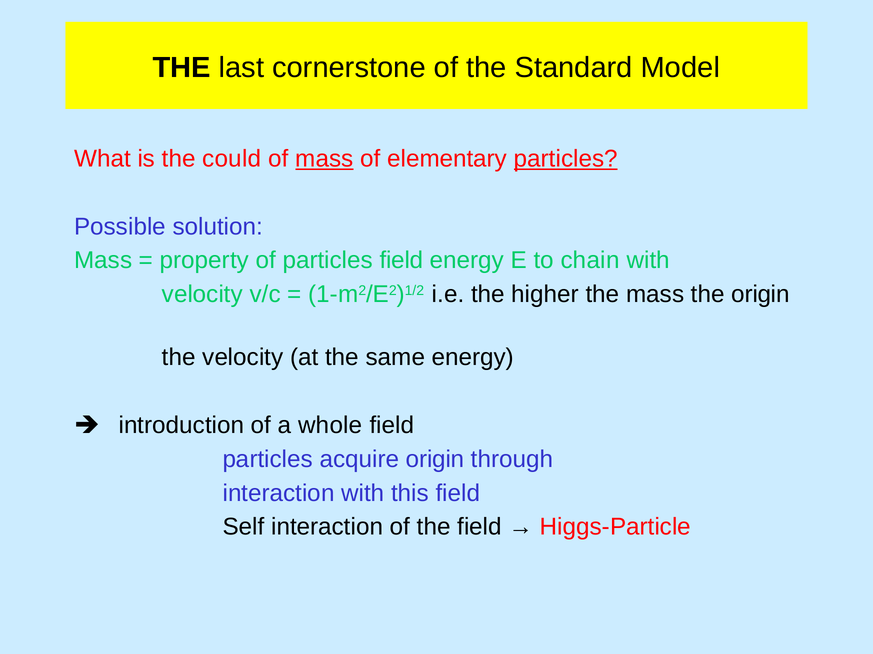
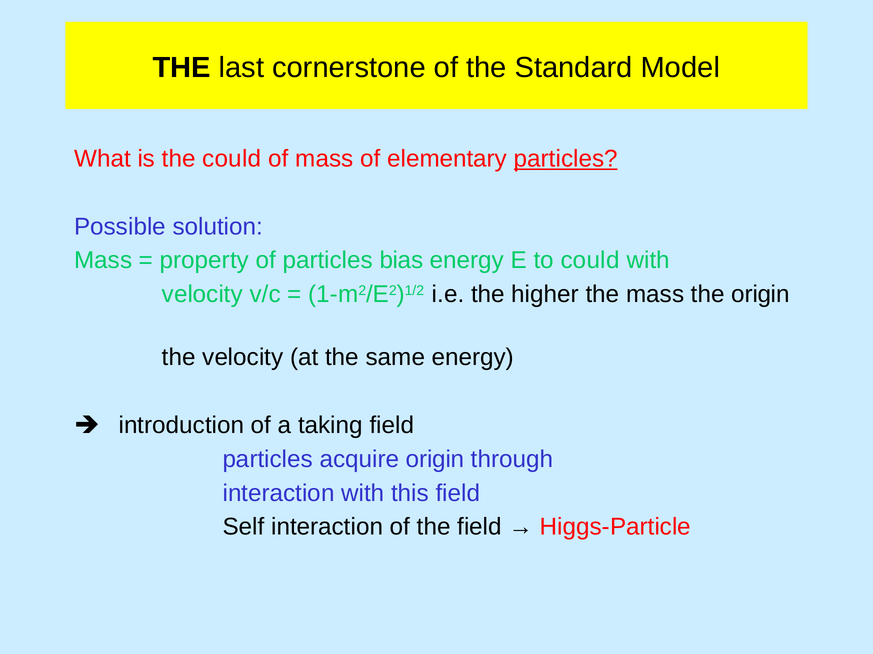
mass at (324, 159) underline: present -> none
particles field: field -> bias
to chain: chain -> could
whole: whole -> taking
